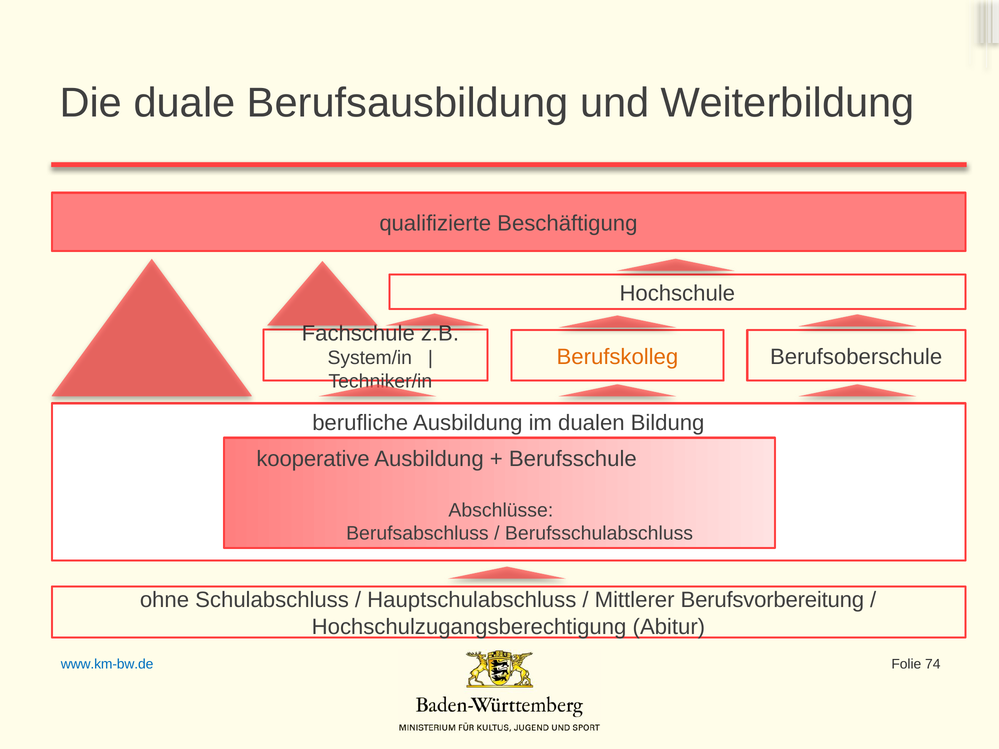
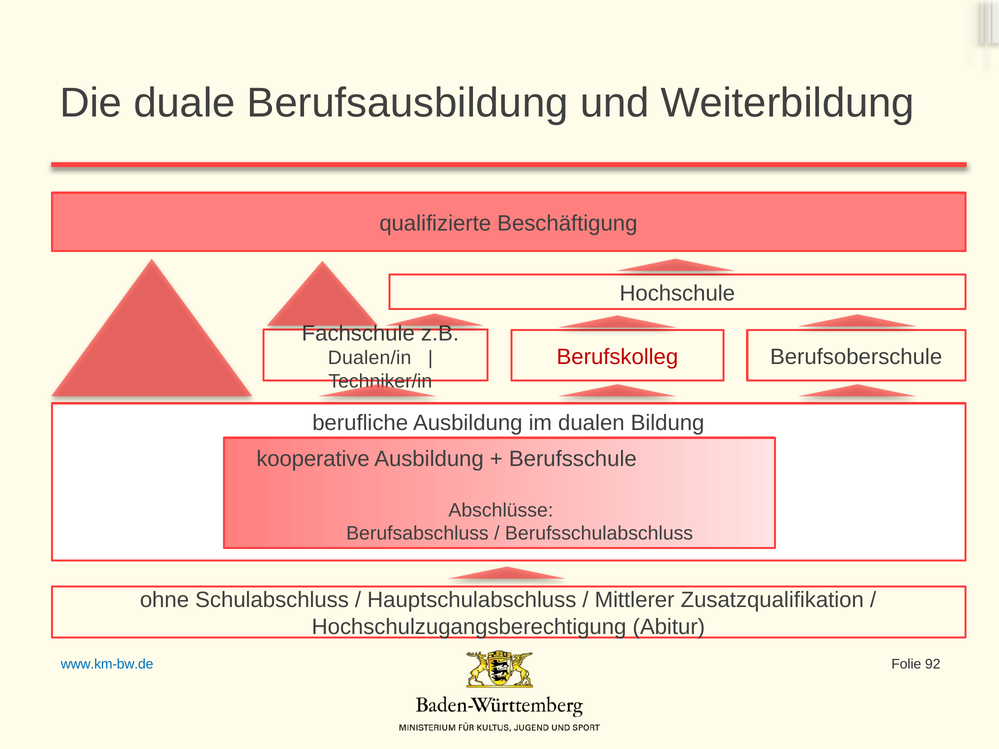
Berufskolleg colour: orange -> red
System/in: System/in -> Dualen/in
Berufsvorbereitung: Berufsvorbereitung -> Zusatzqualifikation
74: 74 -> 92
